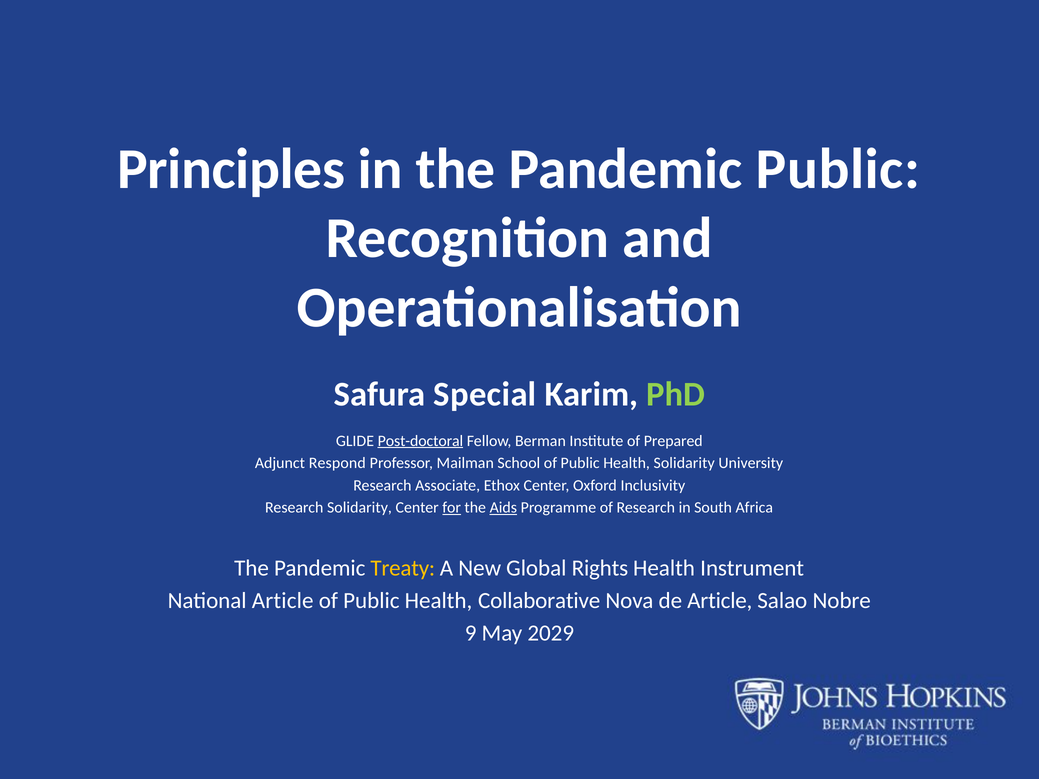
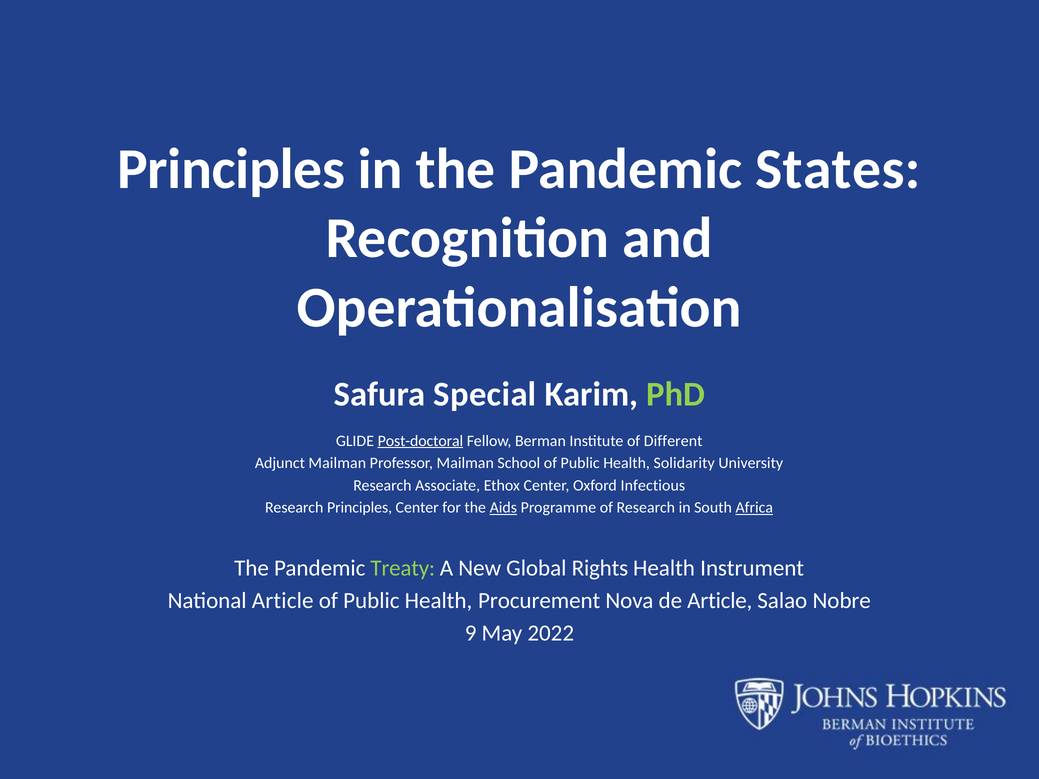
Pandemic Public: Public -> States
Prepared: Prepared -> Different
Adjunct Respond: Respond -> Mailman
Inclusivity: Inclusivity -> Infectious
Research Solidarity: Solidarity -> Principles
for underline: present -> none
Africa underline: none -> present
Treaty colour: yellow -> light green
Collaborative: Collaborative -> Procurement
2029: 2029 -> 2022
